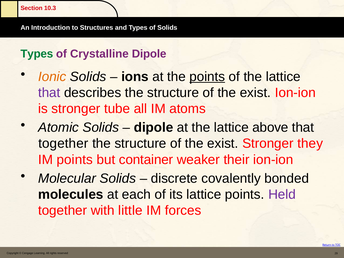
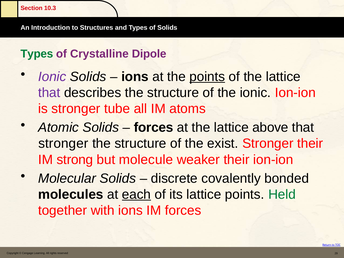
Ionic at (52, 77) colour: orange -> purple
exist at (255, 93): exist -> ionic
dipole at (154, 127): dipole -> forces
together at (63, 144): together -> stronger
Stronger they: they -> their
IM points: points -> strong
container: container -> molecule
each underline: none -> present
Held colour: purple -> green
with little: little -> ions
